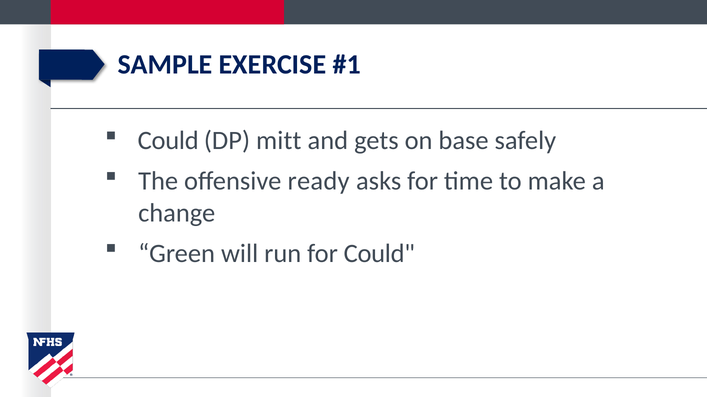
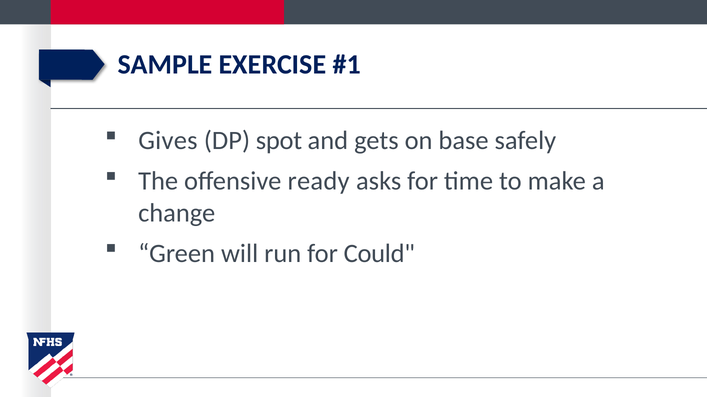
Could at (168, 141): Could -> Gives
mitt: mitt -> spot
